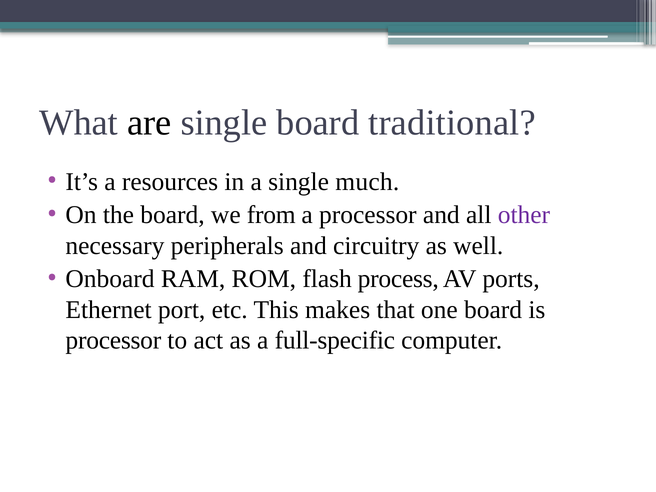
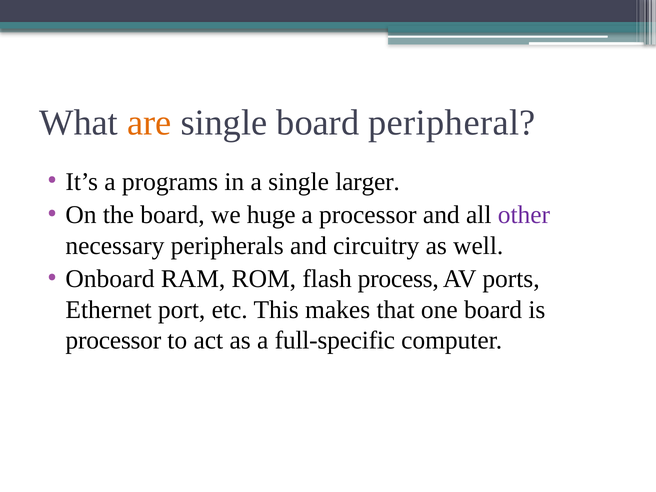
are colour: black -> orange
traditional: traditional -> peripheral
resources: resources -> programs
much: much -> larger
from: from -> huge
